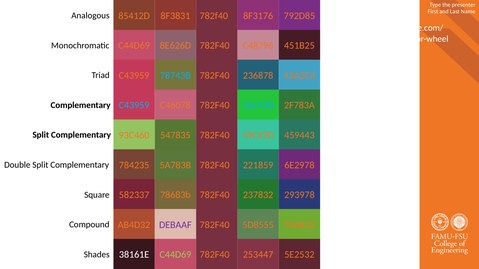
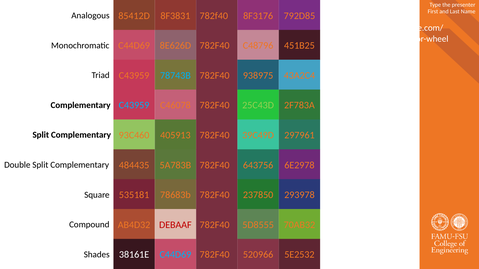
236878: 236878 -> 938975
25C43D colour: light blue -> light green
547835: 547835 -> 405913
459443: 459443 -> 297961
784235: 784235 -> 484435
221859: 221859 -> 643756
582337: 582337 -> 535181
237832: 237832 -> 237850
DEBAAF colour: purple -> red
C44D69 at (175, 255) colour: light green -> light blue
253447: 253447 -> 520966
